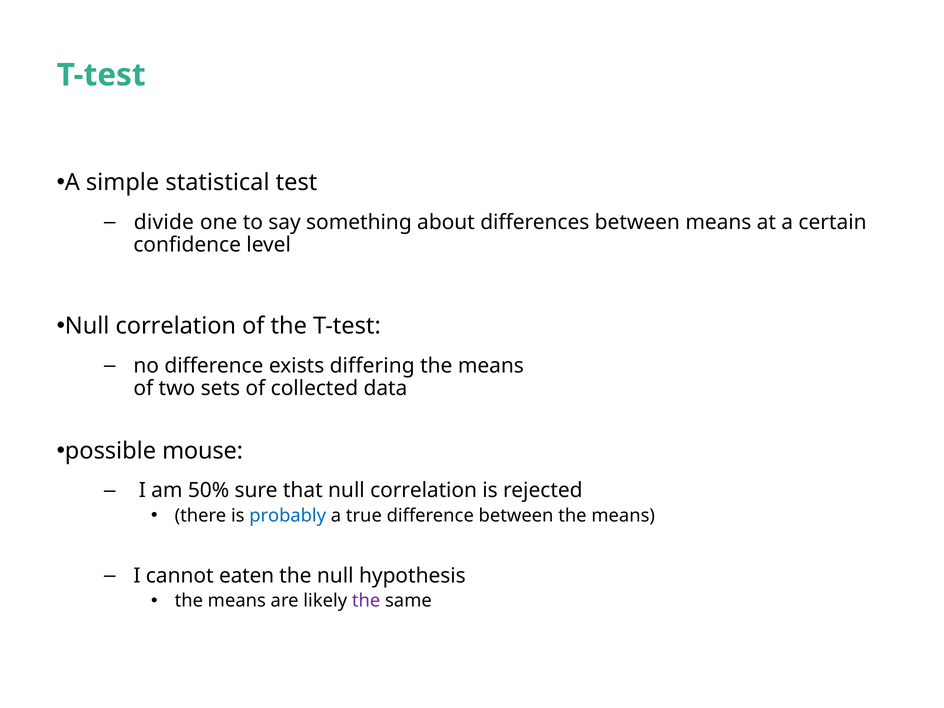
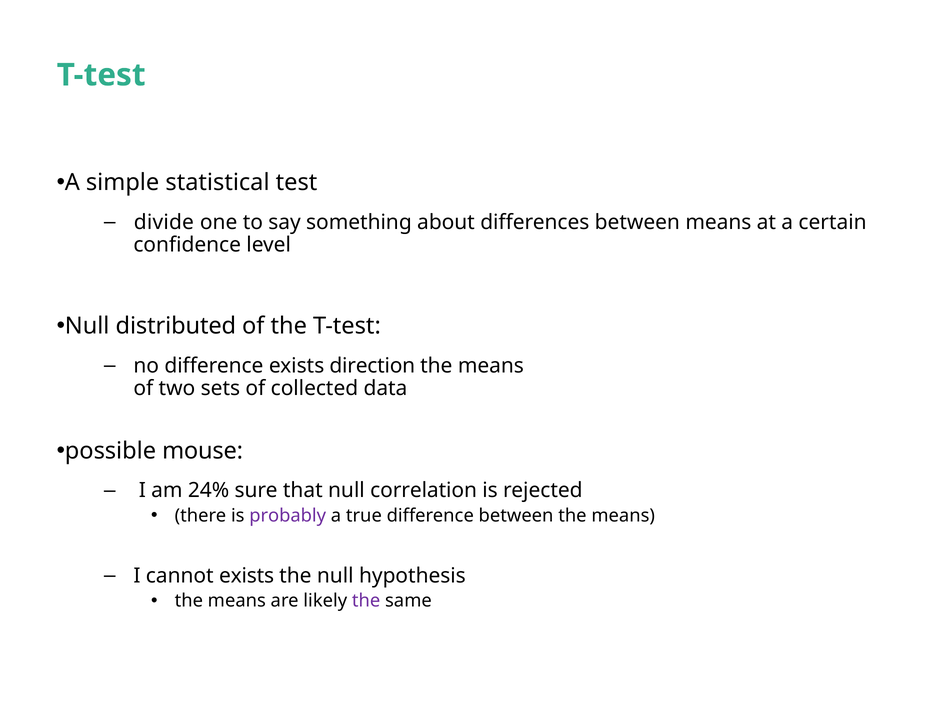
correlation at (176, 326): correlation -> distributed
differing: differing -> direction
50%: 50% -> 24%
probably colour: blue -> purple
cannot eaten: eaten -> exists
